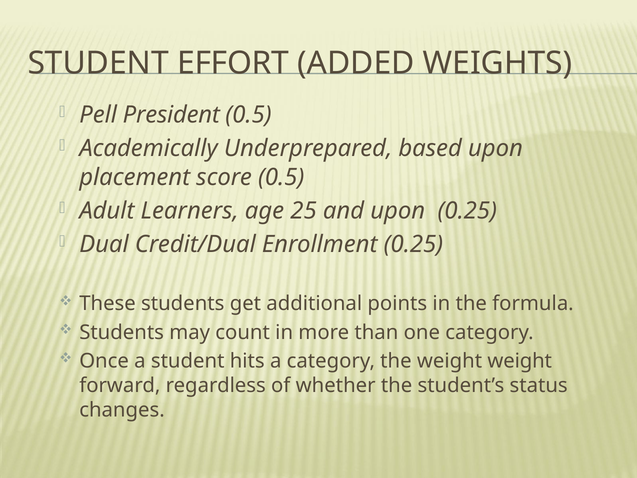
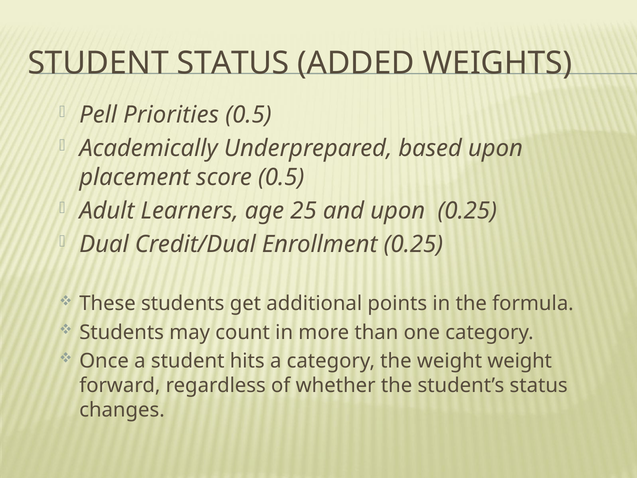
STUDENT EFFORT: EFFORT -> STATUS
President: President -> Priorities
